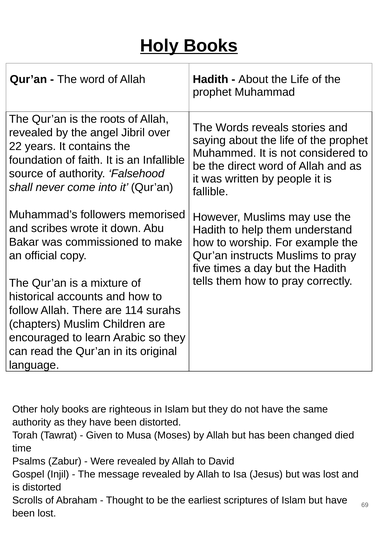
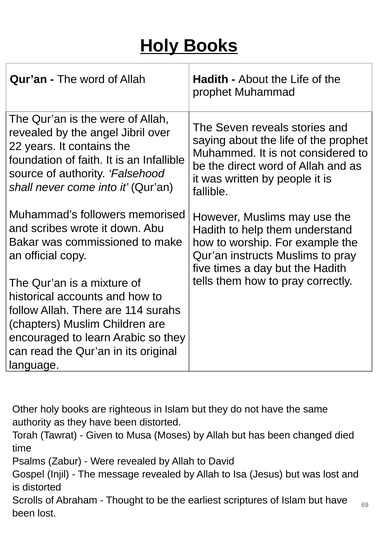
the roots: roots -> were
Words: Words -> Seven
